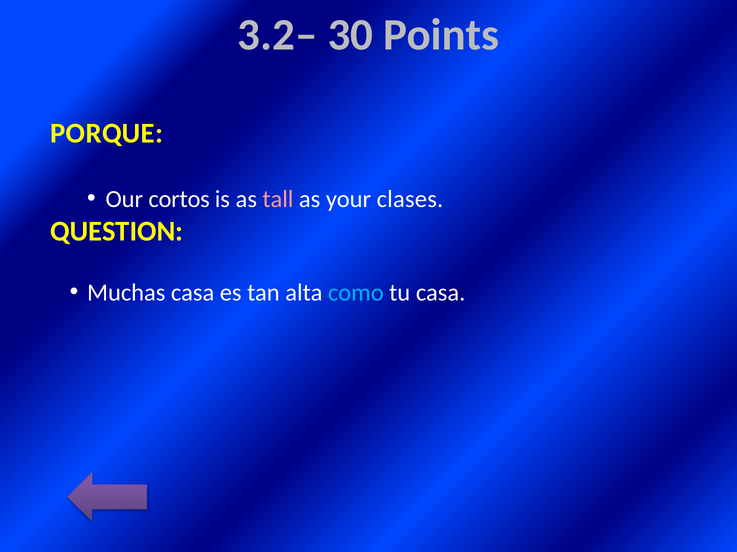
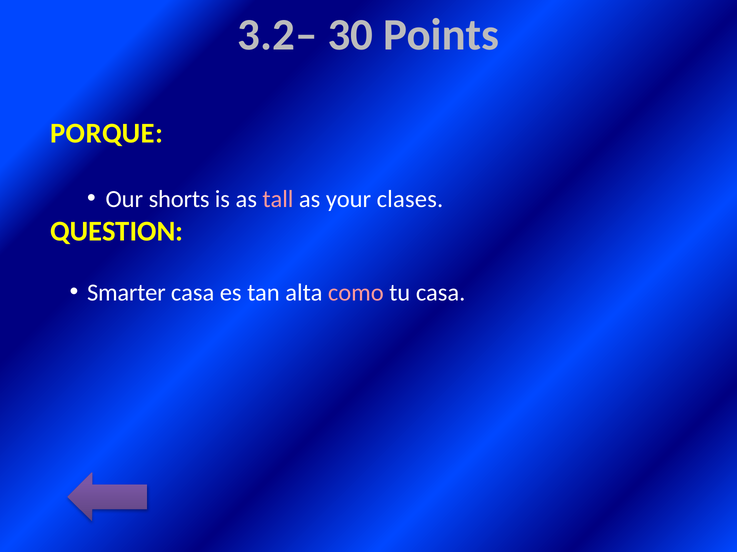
cortos: cortos -> shorts
Muchas: Muchas -> Smarter
como colour: light blue -> pink
